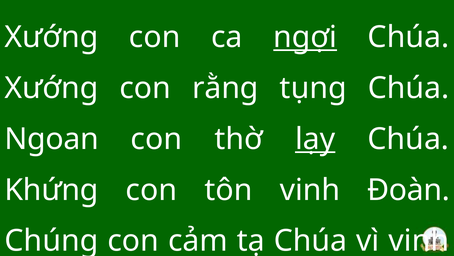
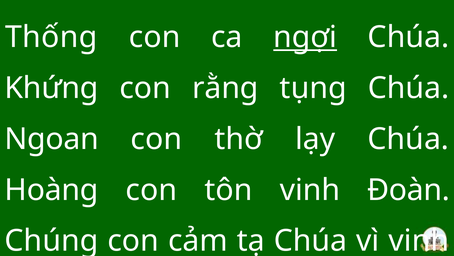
Xướng at (51, 37): Xướng -> Thống
Xướng at (51, 88): Xướng -> Khứng
lạy underline: present -> none
Khứng: Khứng -> Hoàng
